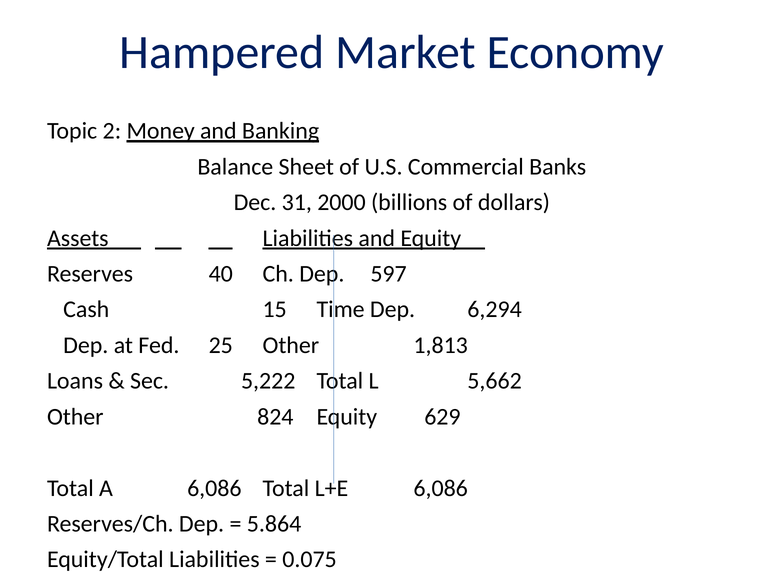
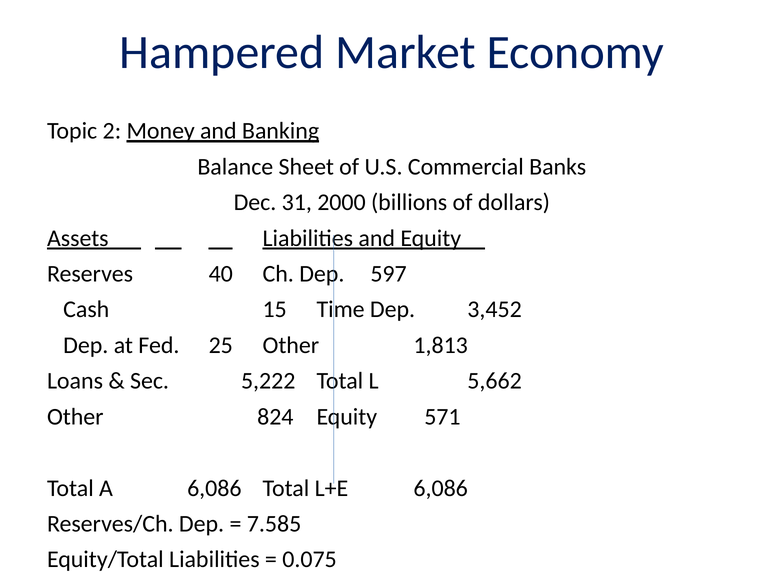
6,294: 6,294 -> 3,452
629: 629 -> 571
5.864: 5.864 -> 7.585
